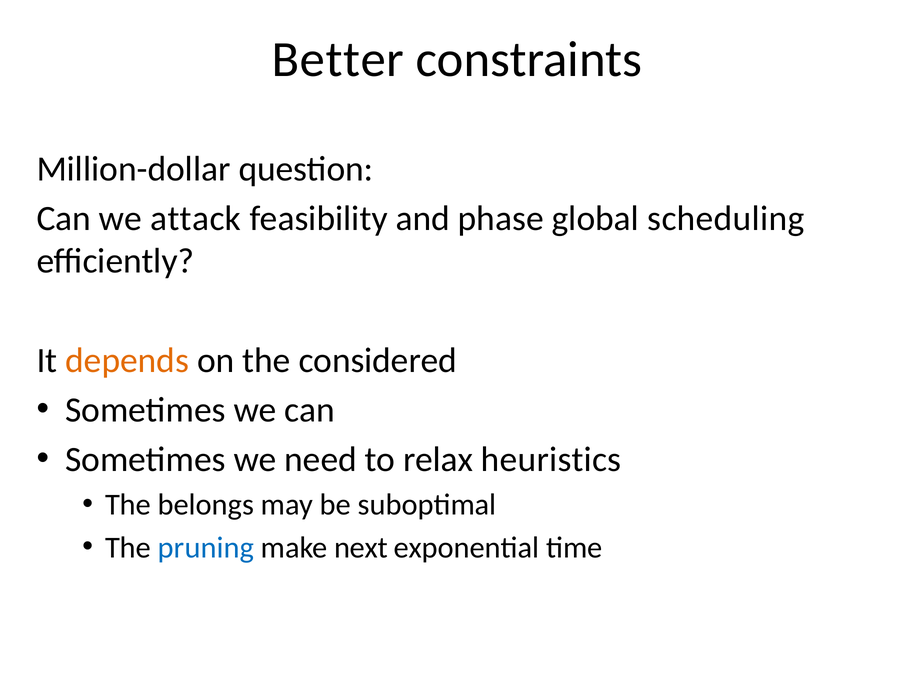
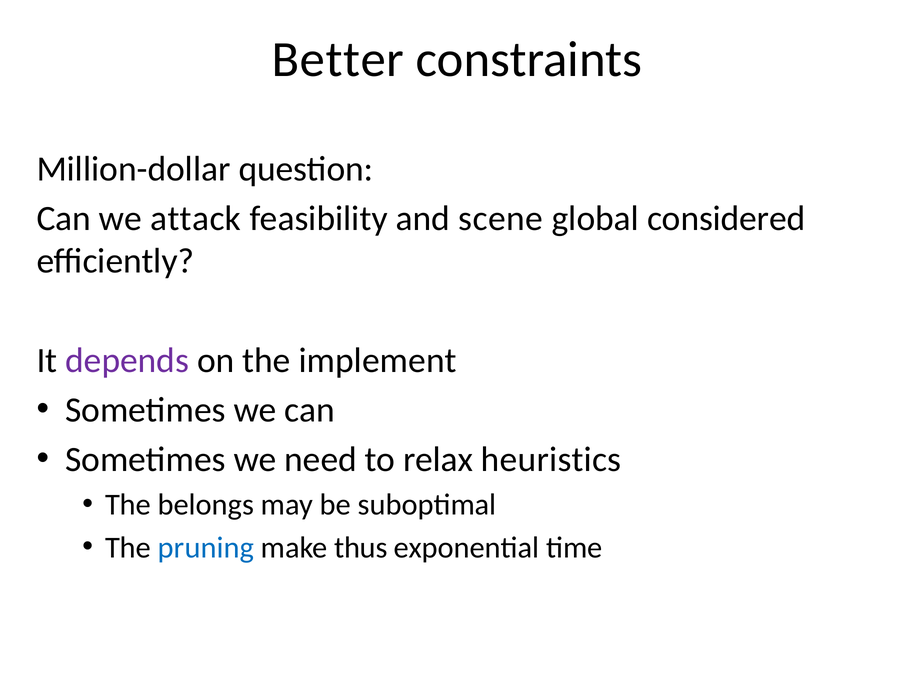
phase: phase -> scene
scheduling: scheduling -> considered
depends colour: orange -> purple
considered: considered -> implement
next: next -> thus
